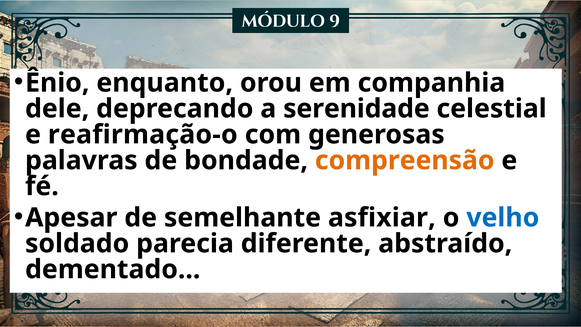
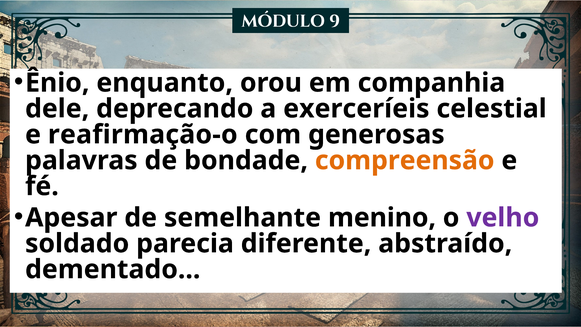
serenidade: serenidade -> exerceríeis
asfixiar: asfixiar -> menino
velho colour: blue -> purple
